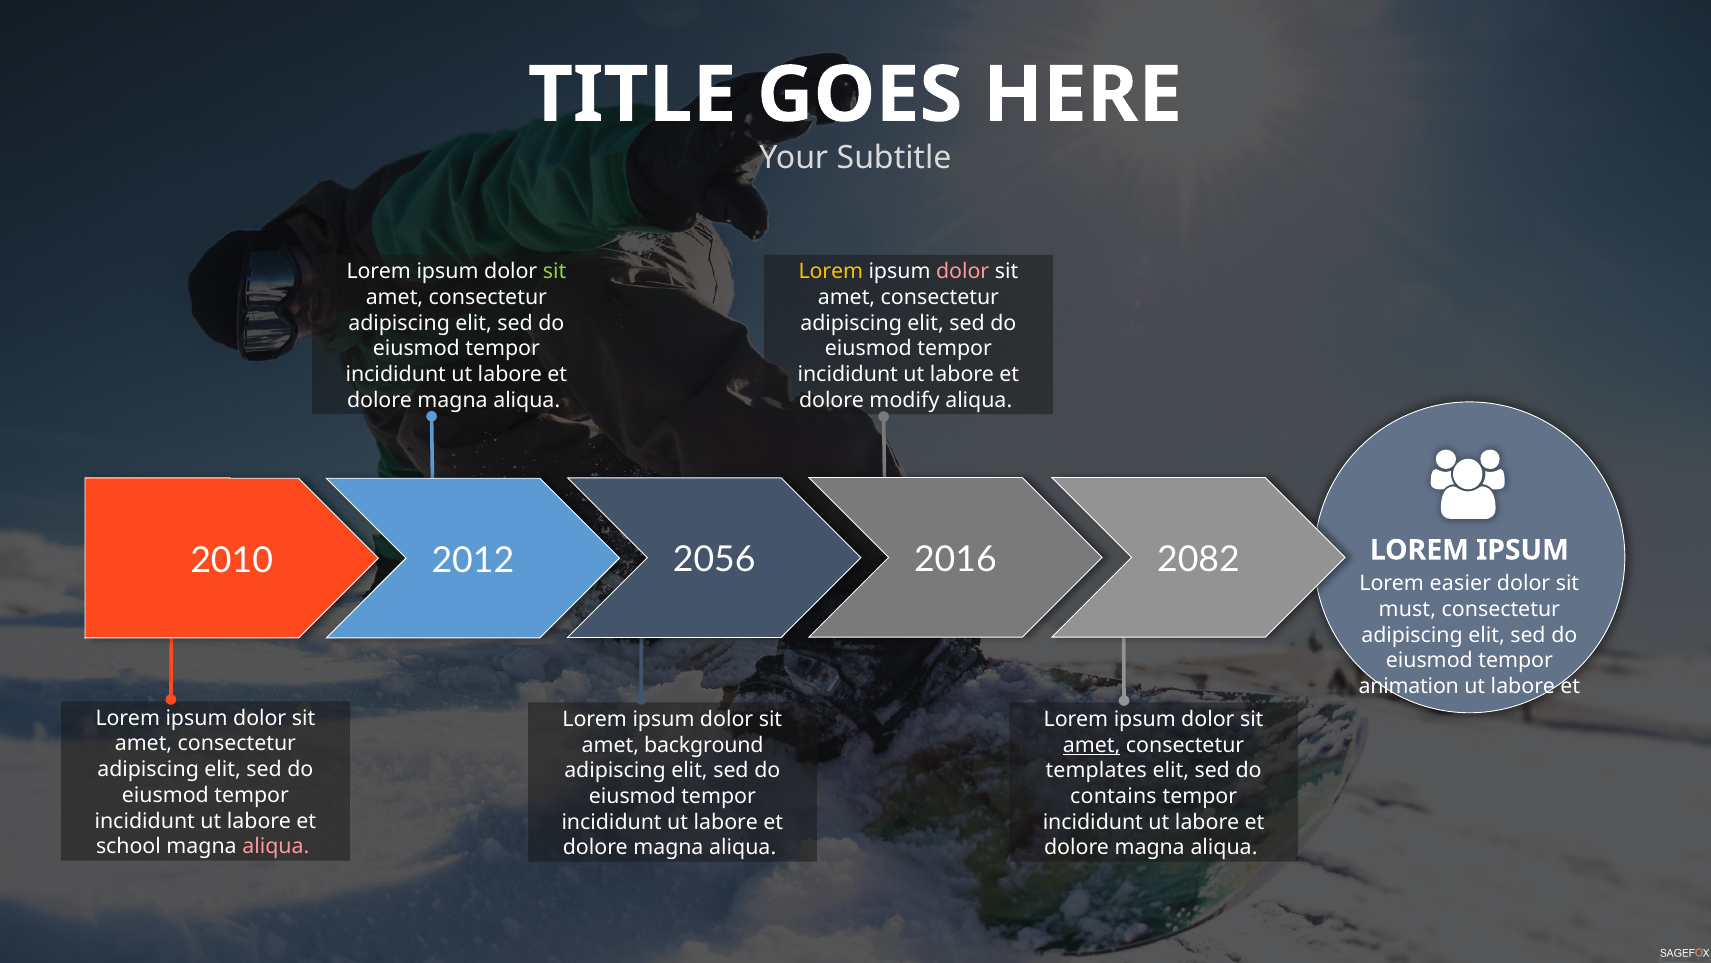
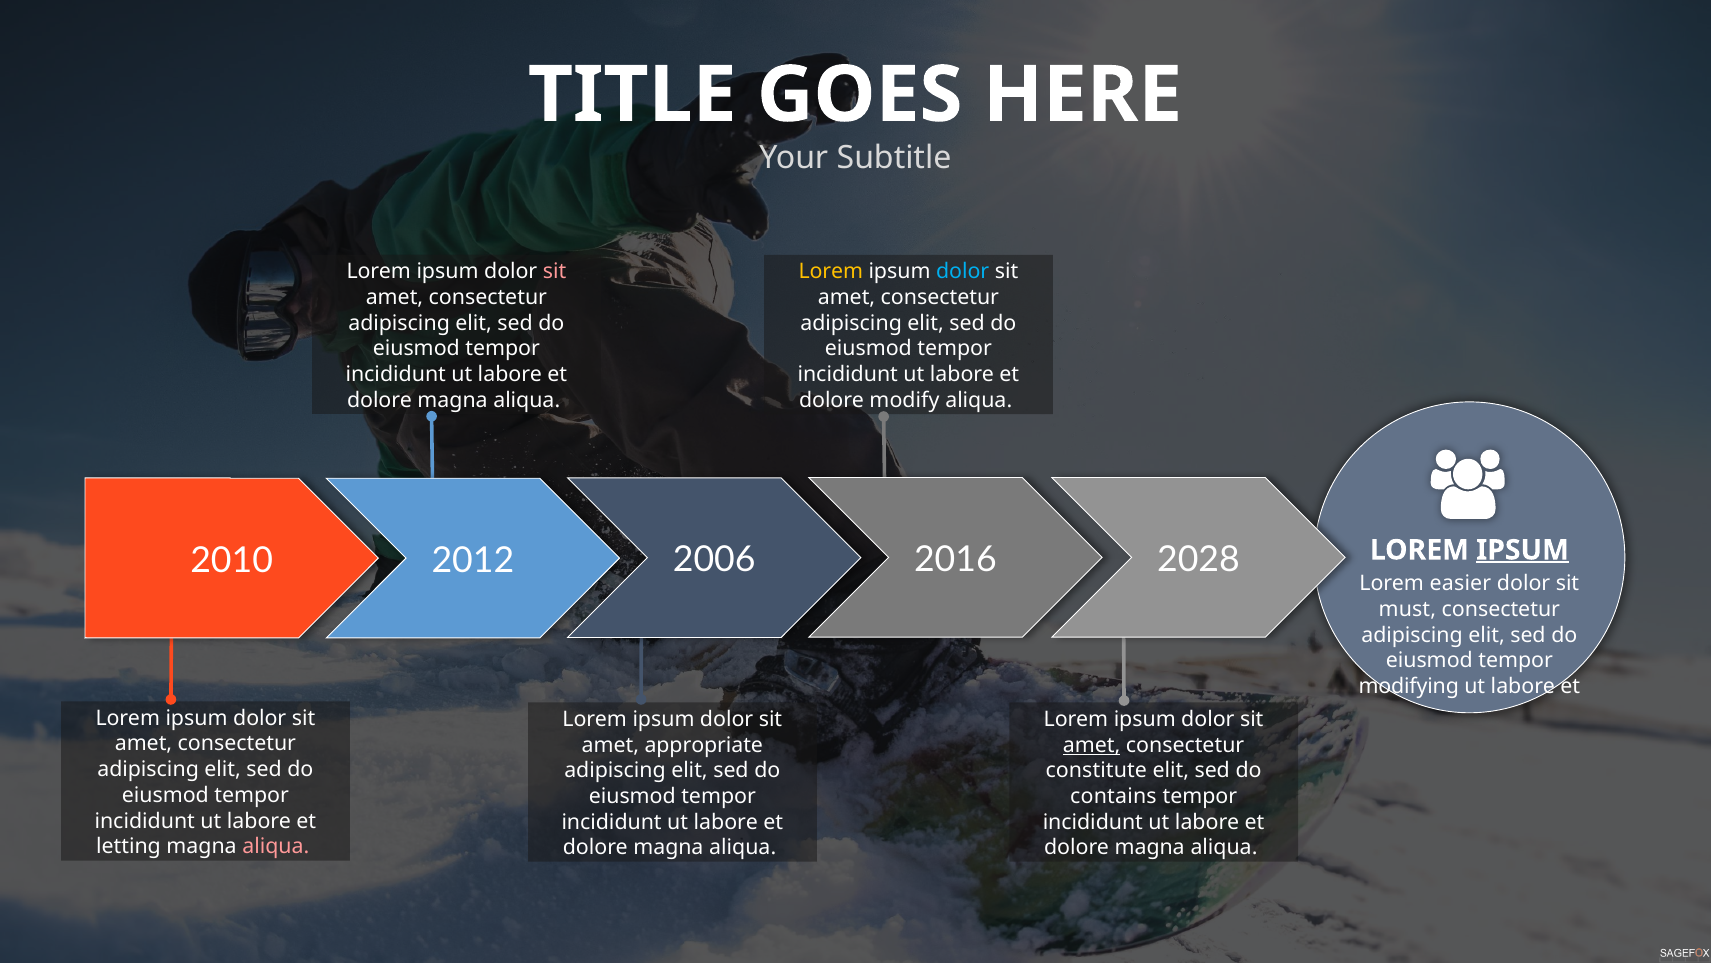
sit at (555, 271) colour: light green -> pink
dolor at (963, 272) colour: pink -> light blue
IPSUM at (1523, 550) underline: none -> present
2056: 2056 -> 2006
2082: 2082 -> 2028
animation: animation -> modifying
background: background -> appropriate
templates: templates -> constitute
school: school -> letting
